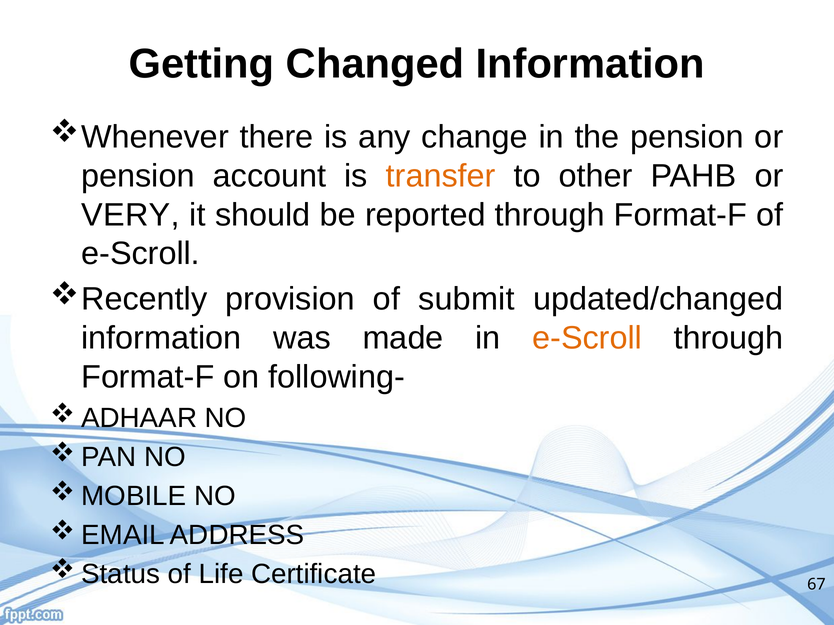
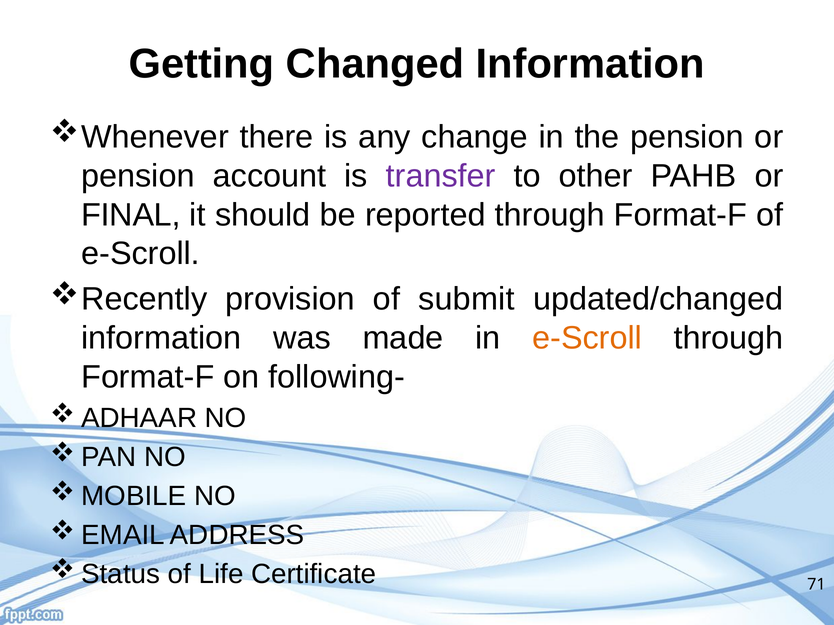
transfer colour: orange -> purple
VERY: VERY -> FINAL
67: 67 -> 71
